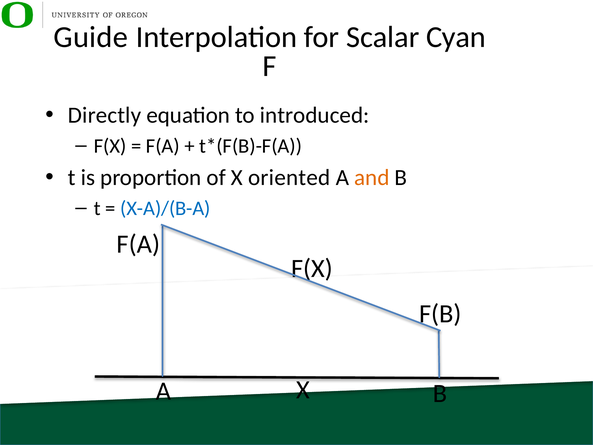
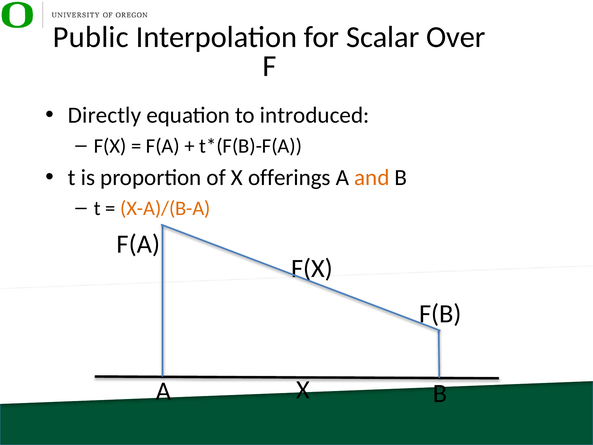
Guide: Guide -> Public
Cyan: Cyan -> Over
oriented: oriented -> offerings
X-A)/(B-A colour: blue -> orange
